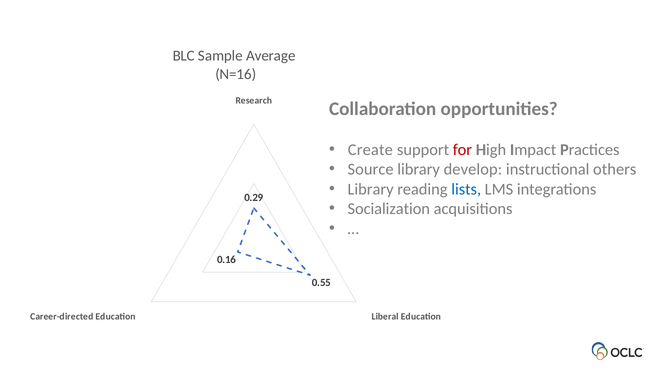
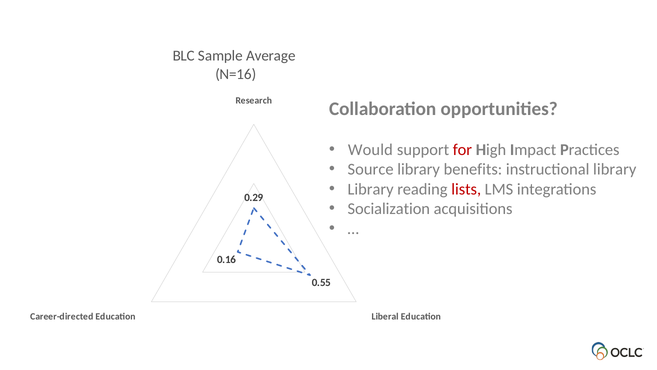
Create: Create -> Would
develop: develop -> benefits
instructional others: others -> library
lists colour: blue -> red
